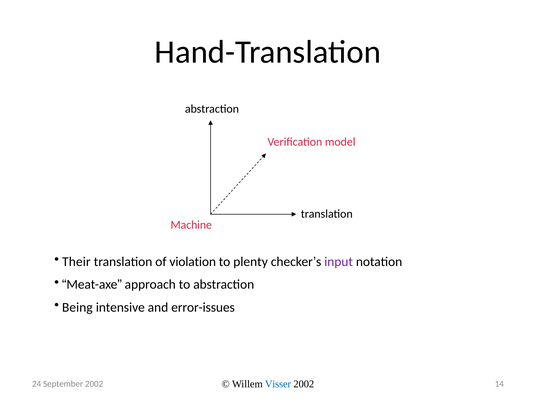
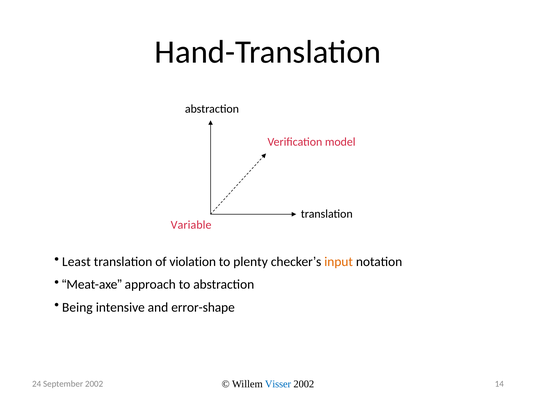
Machine: Machine -> Variable
Their: Their -> Least
input colour: purple -> orange
error-issues: error-issues -> error-shape
